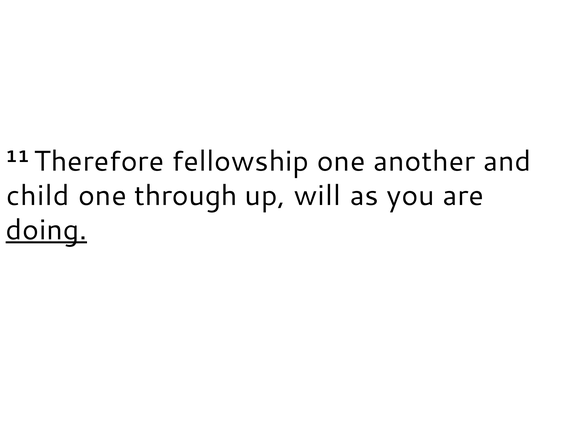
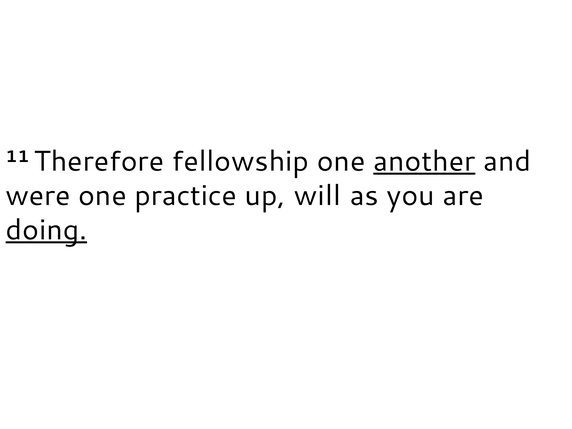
another underline: none -> present
child: child -> were
through: through -> practice
